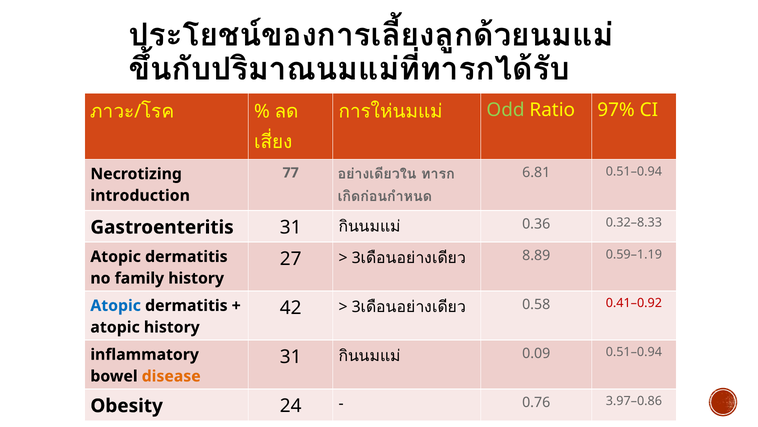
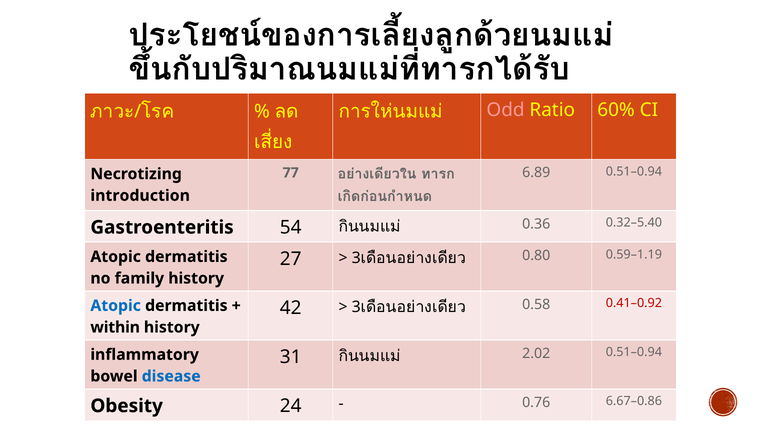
Odd colour: light green -> pink
97%: 97% -> 60%
6.81: 6.81 -> 6.89
Gastroenteritis 31: 31 -> 54
0.32–8.33: 0.32–8.33 -> 0.32–5.40
8.89: 8.89 -> 0.80
atopic at (115, 327): atopic -> within
0.09: 0.09 -> 2.02
disease colour: orange -> blue
3.97–0.86: 3.97–0.86 -> 6.67–0.86
